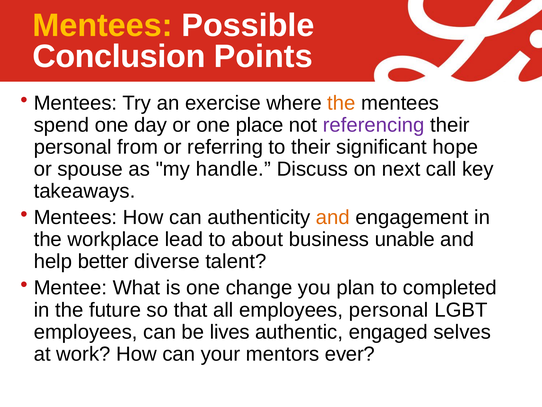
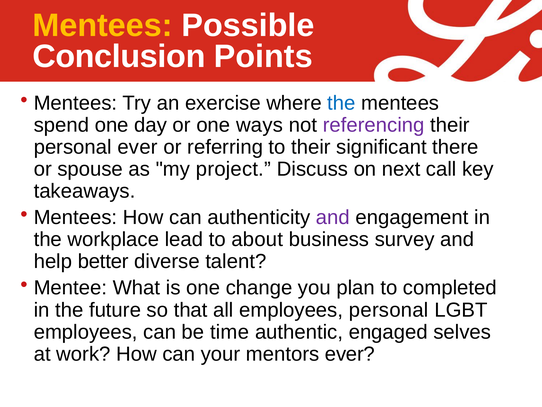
the at (341, 103) colour: orange -> blue
place: place -> ways
personal from: from -> ever
hope: hope -> there
handle: handle -> project
and at (333, 217) colour: orange -> purple
unable: unable -> survey
lives: lives -> time
